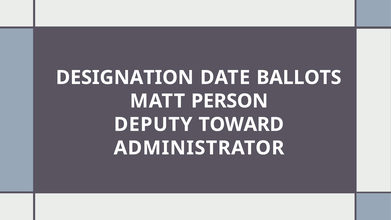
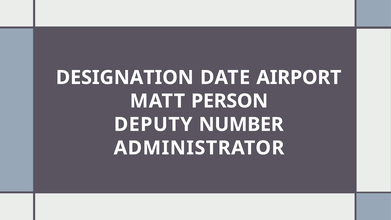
BALLOTS: BALLOTS -> AIRPORT
TOWARD: TOWARD -> NUMBER
